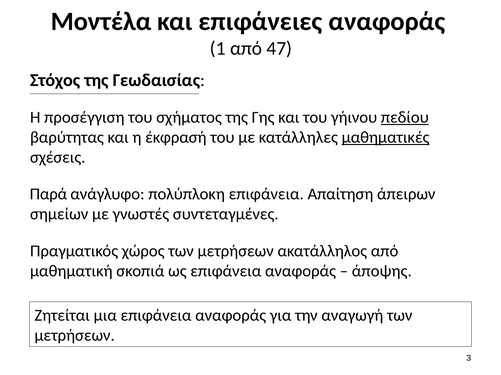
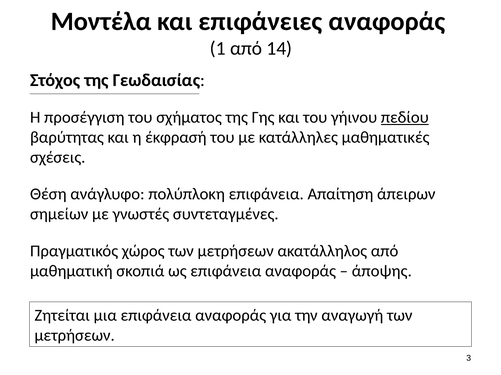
47: 47 -> 14
μαθηματικές underline: present -> none
Παρά: Παρά -> Θέση
